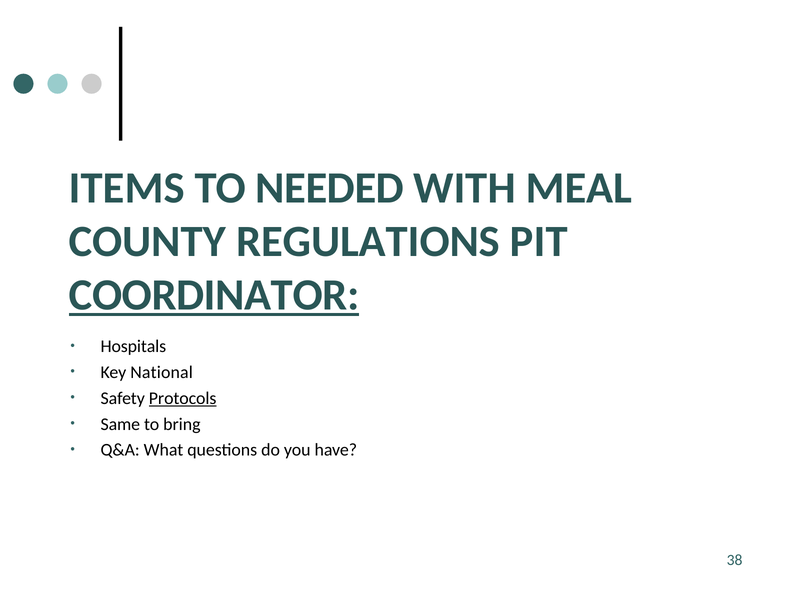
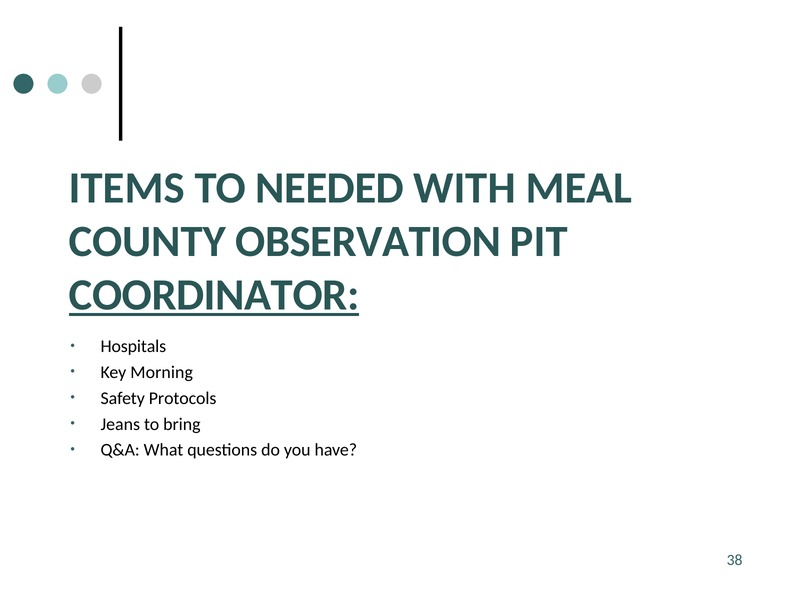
REGULATIONS: REGULATIONS -> OBSERVATION
National: National -> Morning
Protocols underline: present -> none
Same: Same -> Jeans
